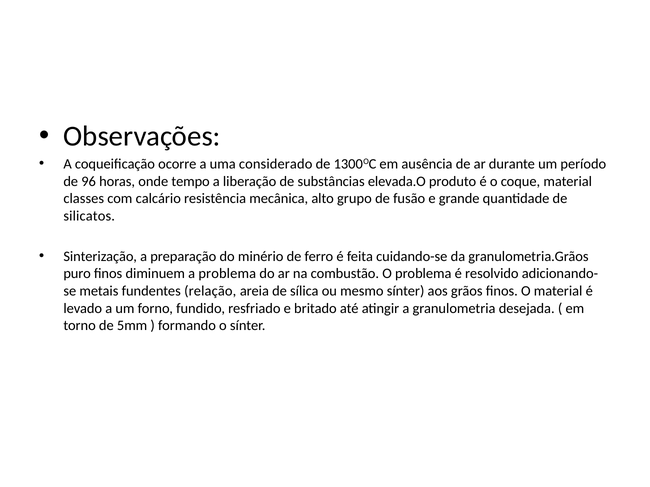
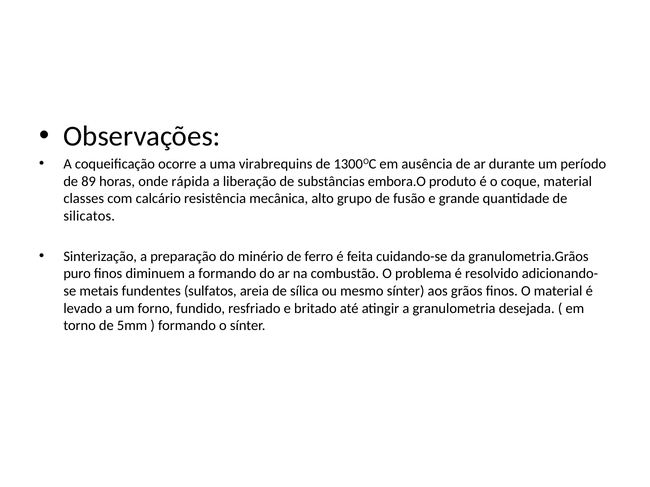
considerado: considerado -> virabrequins
96: 96 -> 89
tempo: tempo -> rápida
elevada.O: elevada.O -> embora.O
a problema: problema -> formando
relação: relação -> sulfatos
